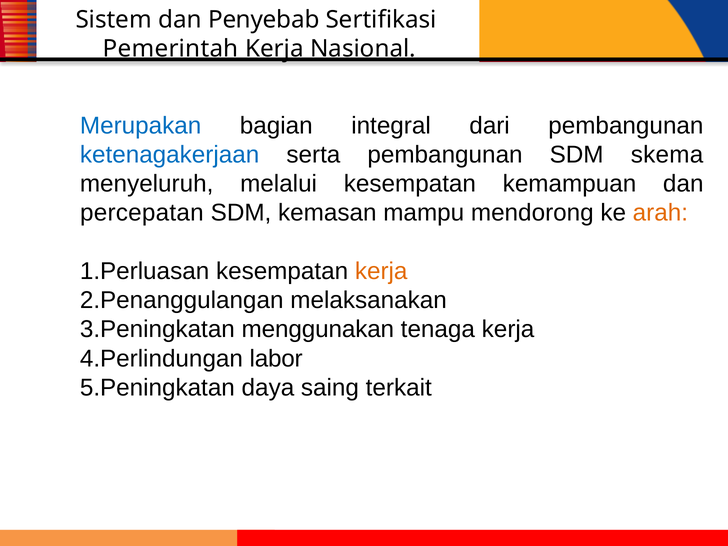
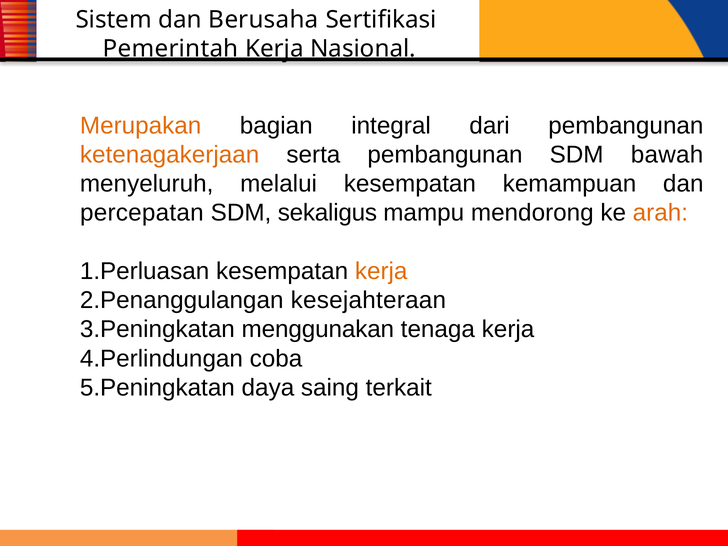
Penyebab: Penyebab -> Berusaha
Merupakan colour: blue -> orange
ketenagakerjaan colour: blue -> orange
skema: skema -> bawah
kemasan: kemasan -> sekaligus
melaksanakan: melaksanakan -> kesejahteraan
labor: labor -> coba
